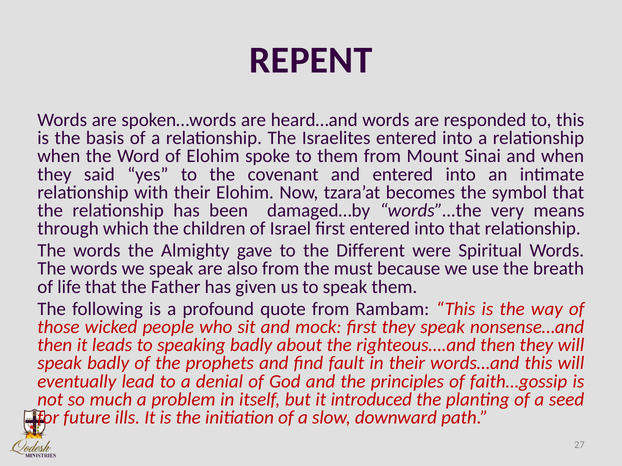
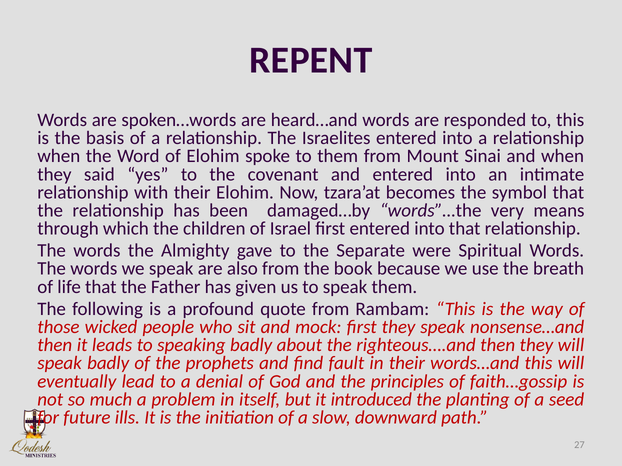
Different: Different -> Separate
must: must -> book
